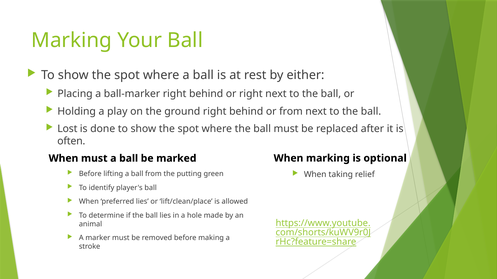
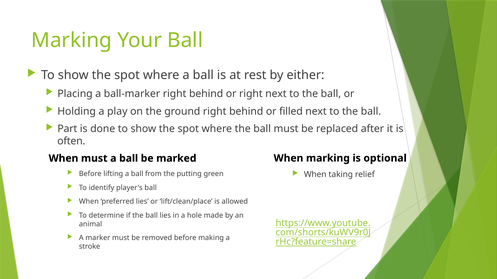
or from: from -> filled
Lost: Lost -> Part
